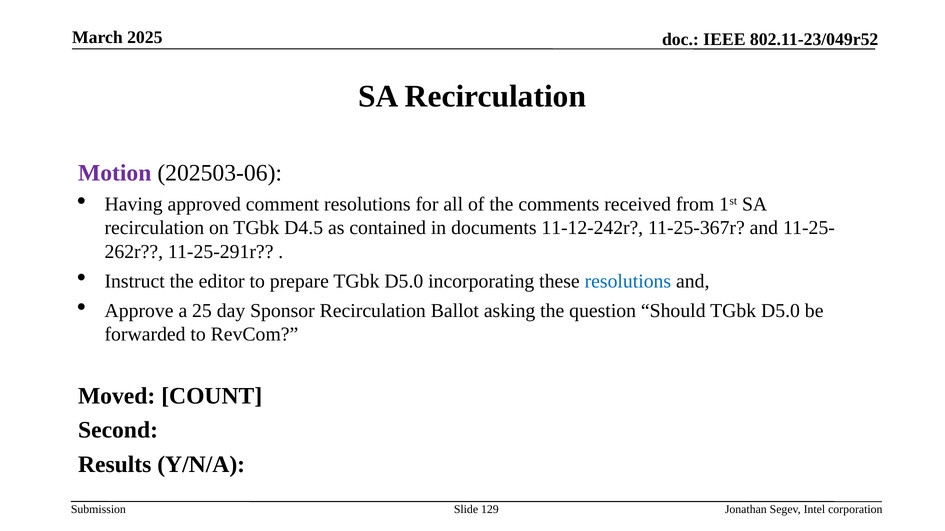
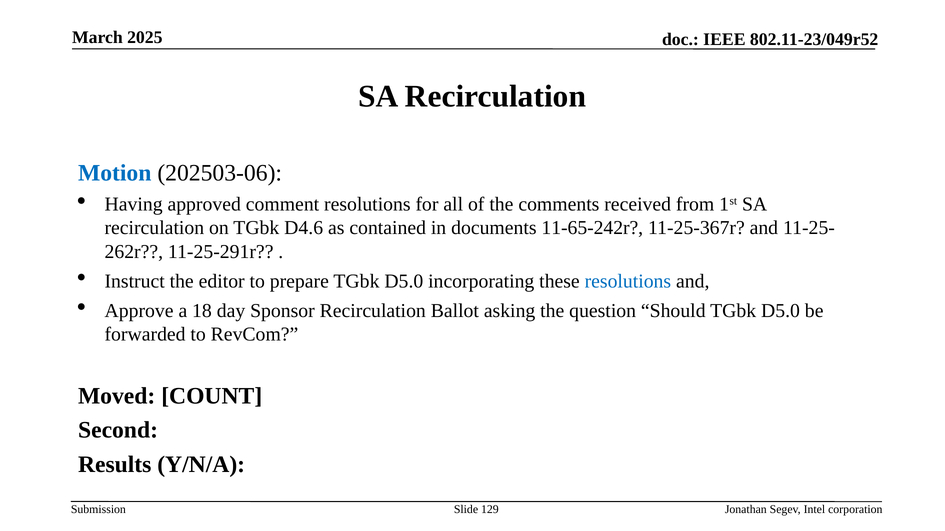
Motion colour: purple -> blue
D4.5: D4.5 -> D4.6
11-12-242r: 11-12-242r -> 11-65-242r
25: 25 -> 18
